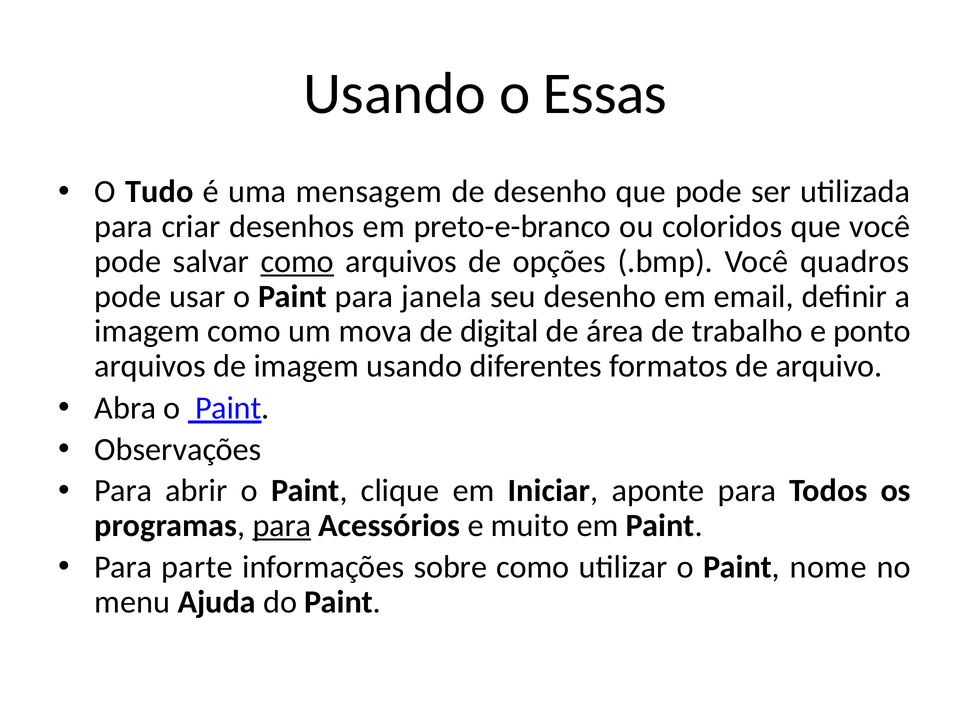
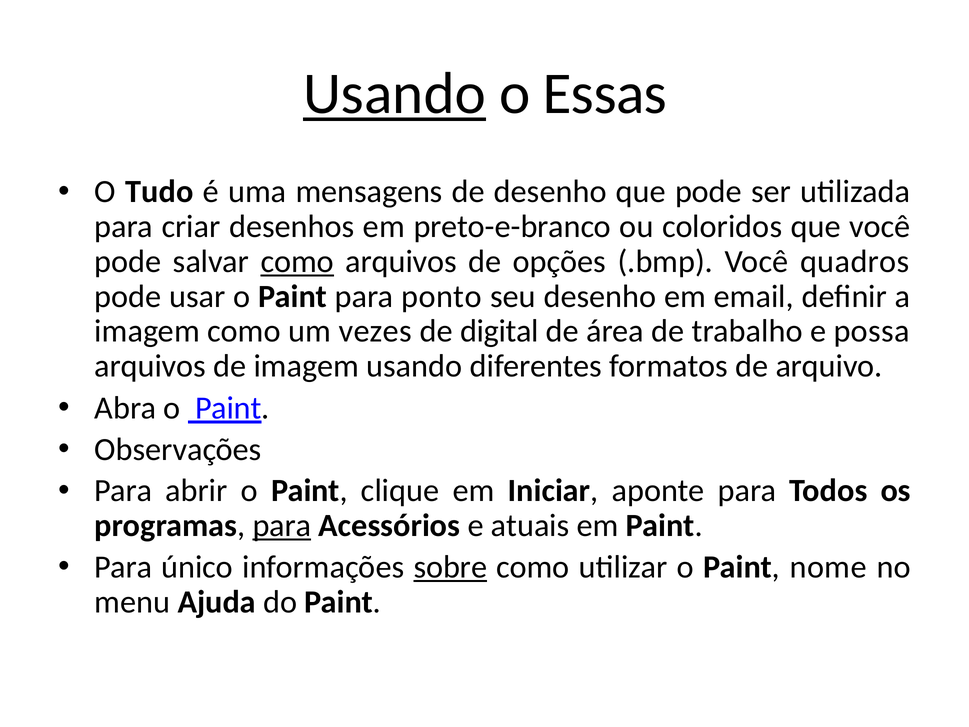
Usando at (394, 94) underline: none -> present
mensagem: mensagem -> mensagens
janela: janela -> ponto
mova: mova -> vezes
ponto: ponto -> possa
muito: muito -> atuais
parte: parte -> único
sobre underline: none -> present
